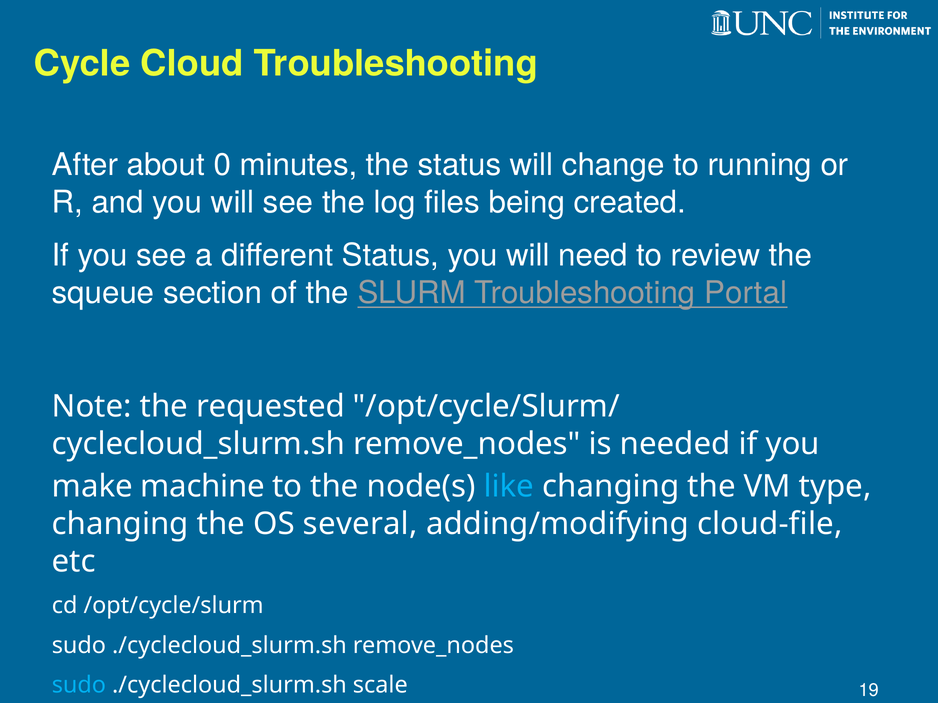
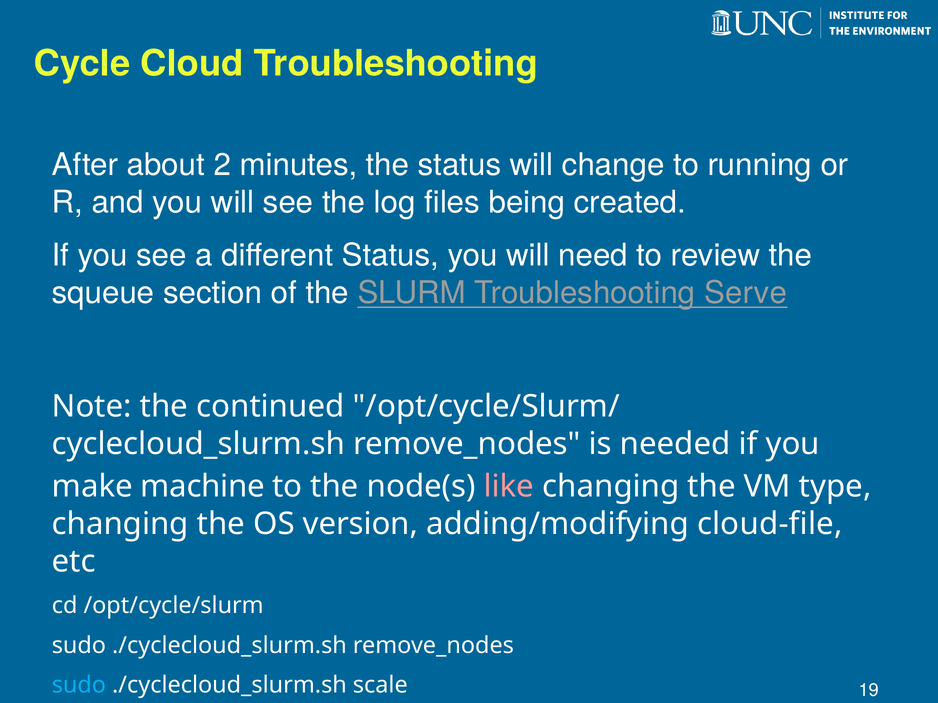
0: 0 -> 2
Portal: Portal -> Serve
requested: requested -> continued
like colour: light blue -> pink
several: several -> version
